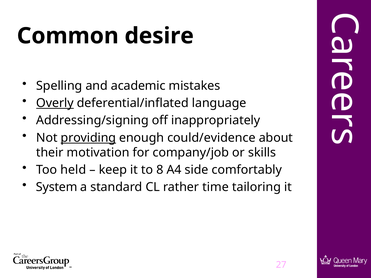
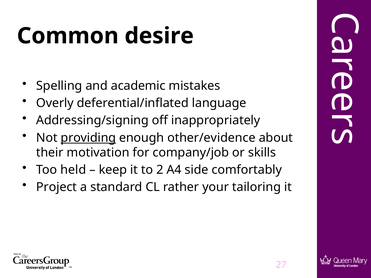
Overly underline: present -> none
could/evidence: could/evidence -> other/evidence
8: 8 -> 2
System: System -> Project
time: time -> your
